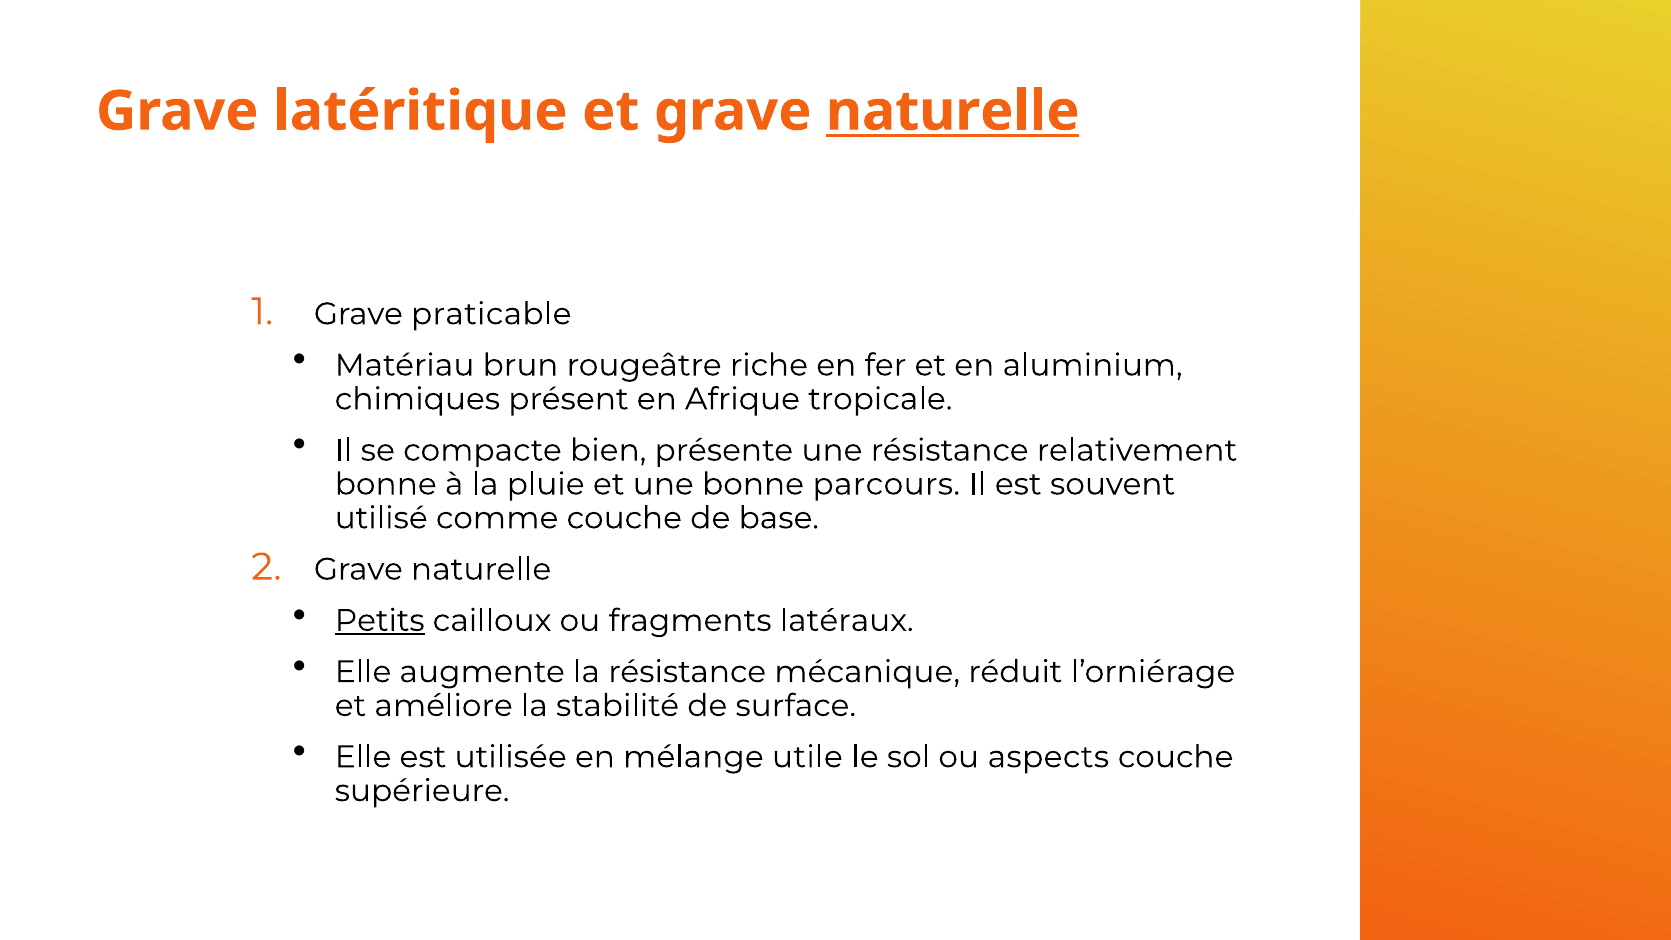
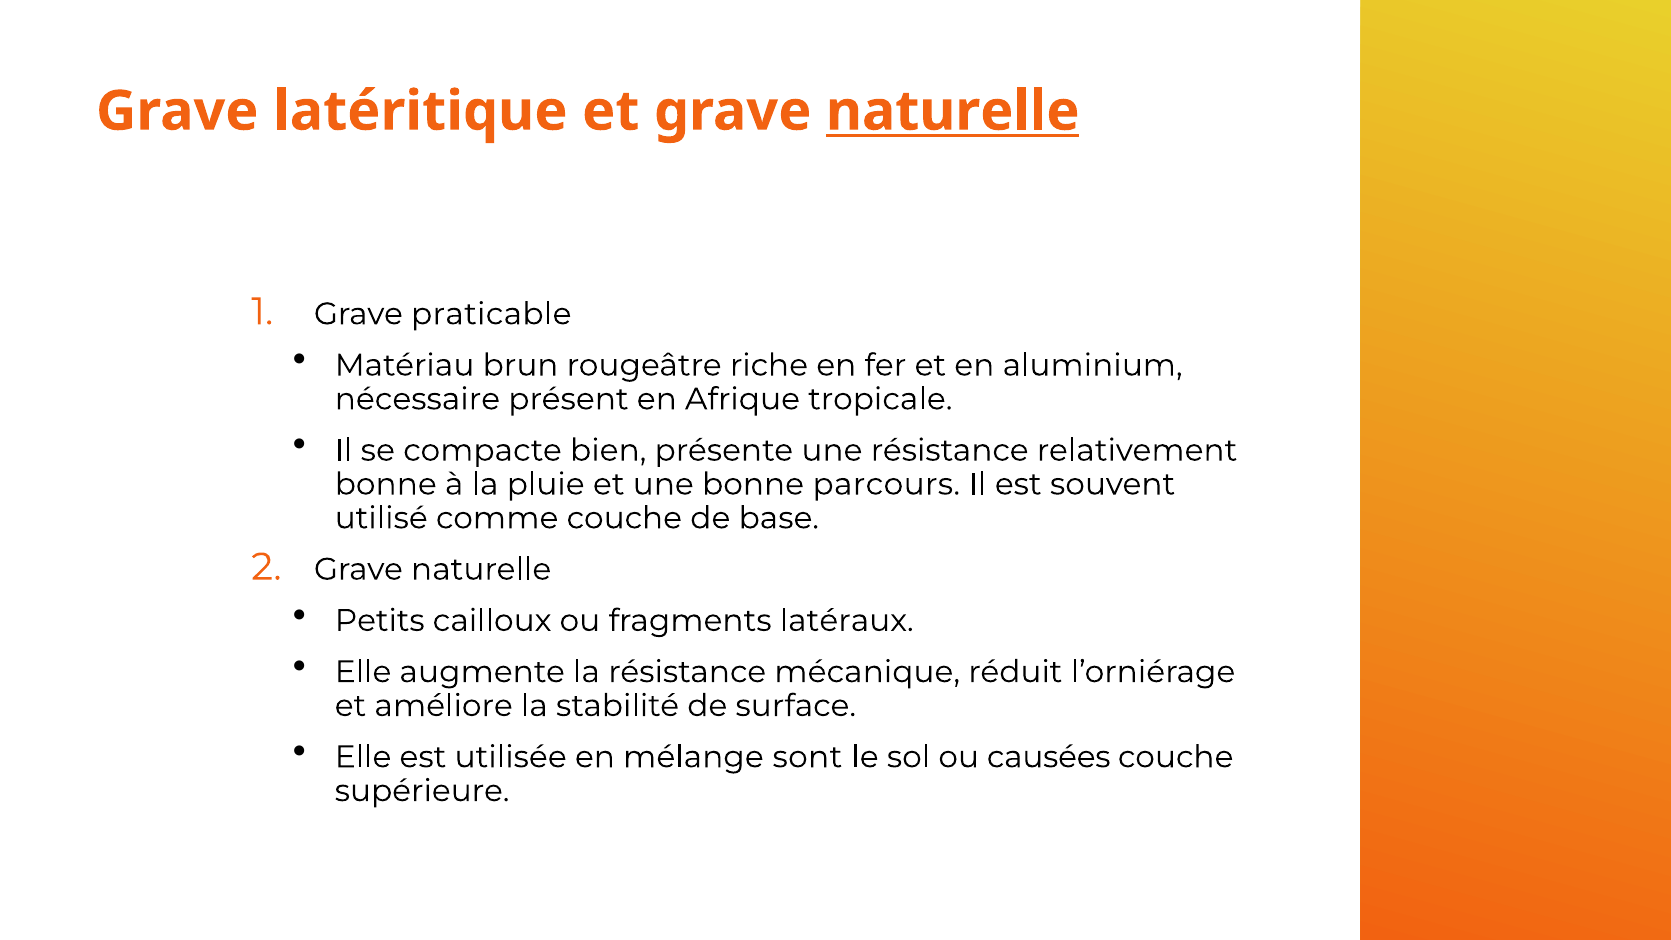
chimiques: chimiques -> nécessaire
Petits underline: present -> none
utile: utile -> sont
aspects: aspects -> causées
